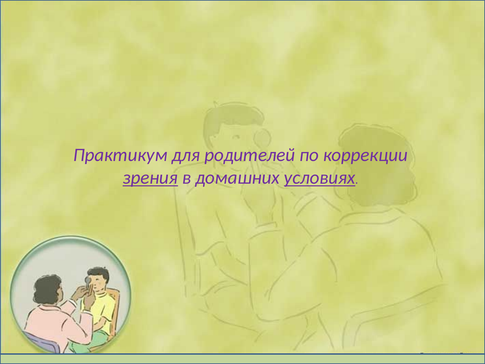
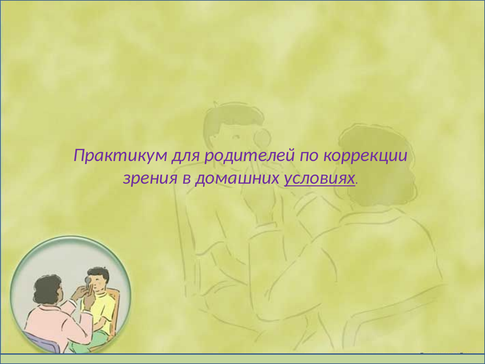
зрения underline: present -> none
